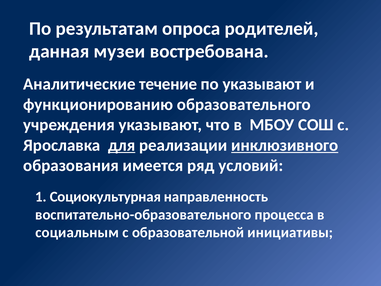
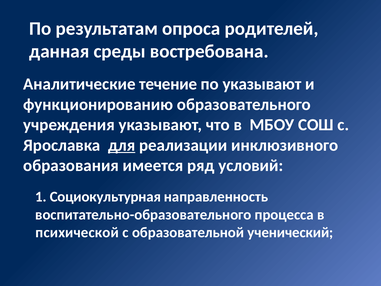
музеи: музеи -> среды
инклюзивного underline: present -> none
социальным: социальным -> психической
инициативы: инициативы -> ученический
